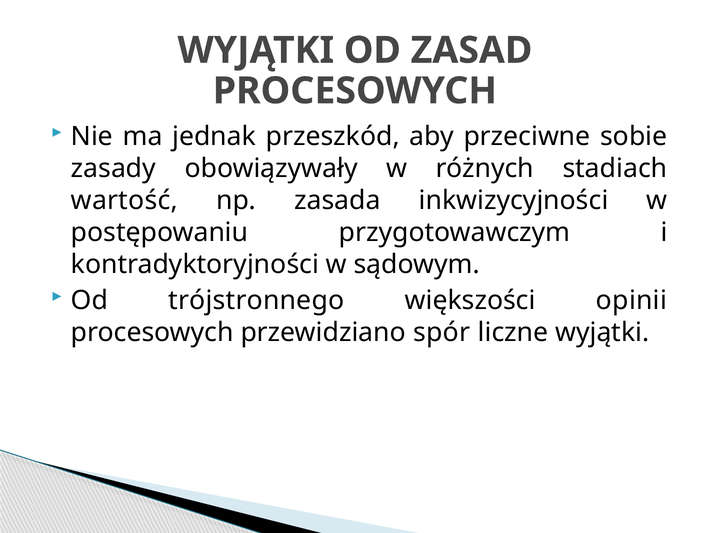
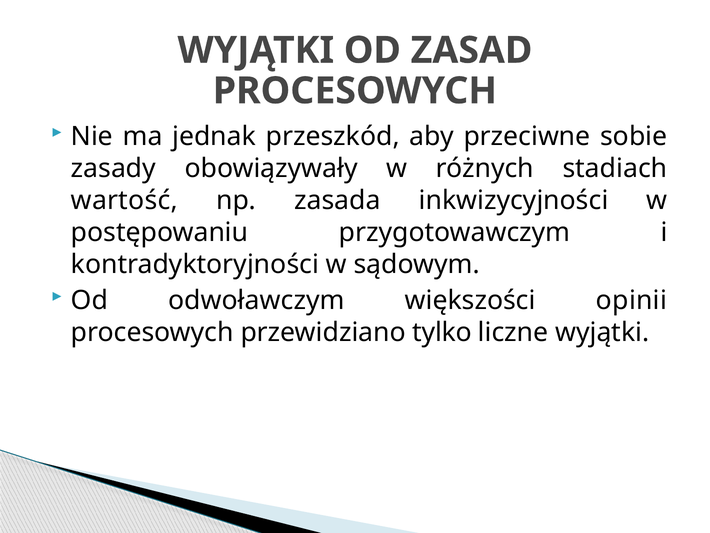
trójstronnego: trójstronnego -> odwoławczym
spór: spór -> tylko
